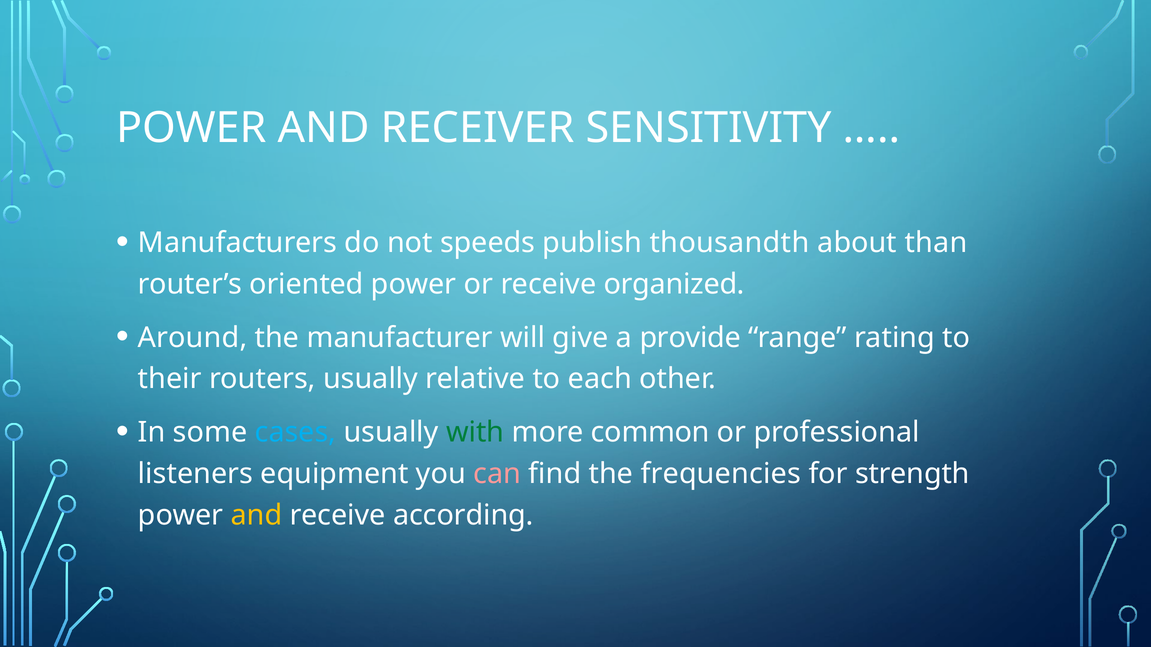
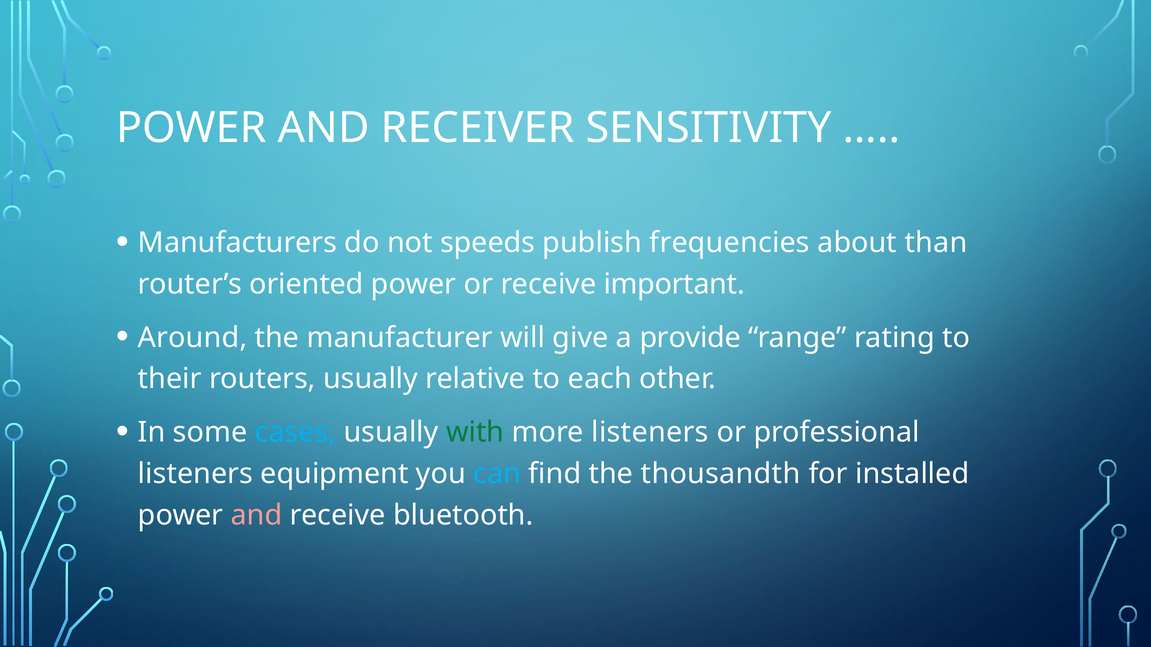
thousandth: thousandth -> frequencies
organized: organized -> important
more common: common -> listeners
can colour: pink -> light blue
frequencies: frequencies -> thousandth
strength: strength -> installed
and at (256, 515) colour: yellow -> pink
according: according -> bluetooth
